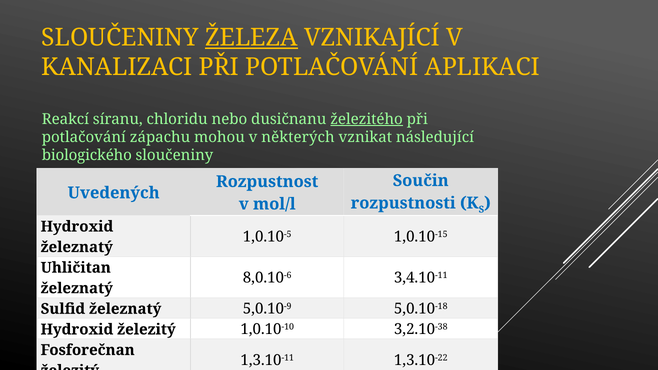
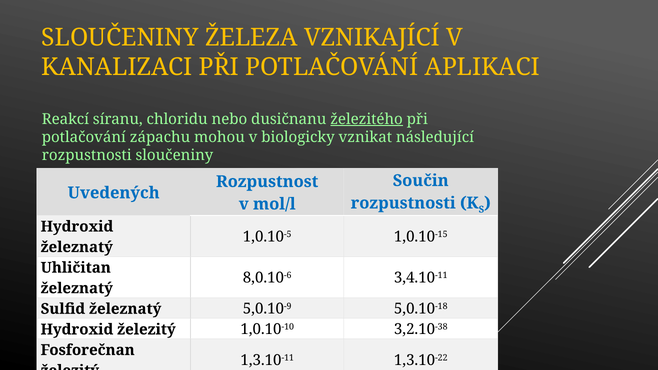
ŽELEZA underline: present -> none
některých: některých -> biologicky
biologického at (87, 155): biologického -> rozpustnosti
